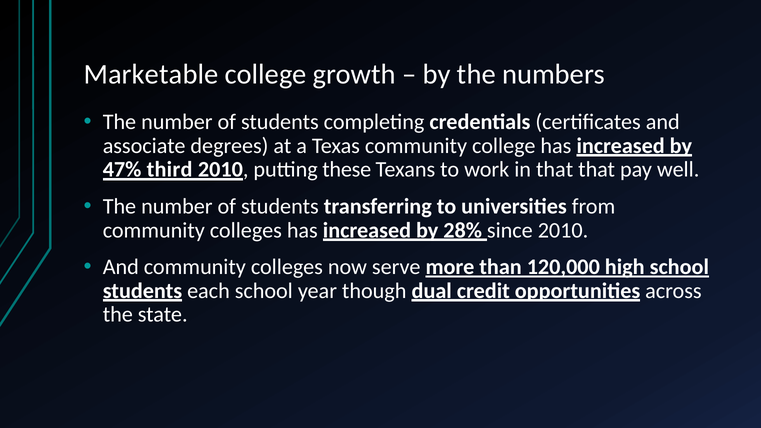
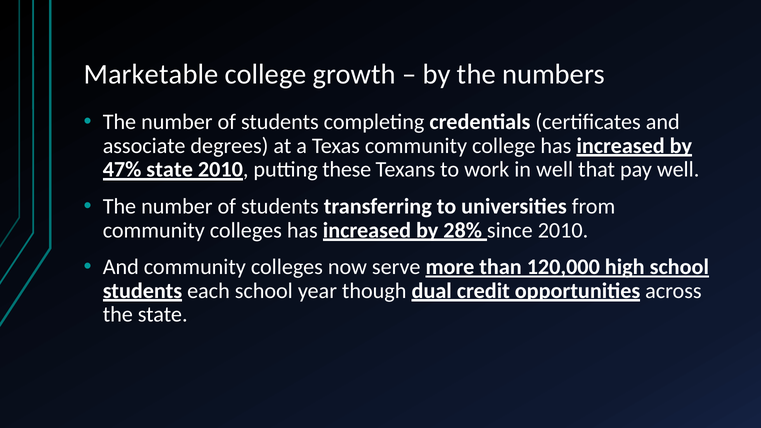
47% third: third -> state
in that: that -> well
